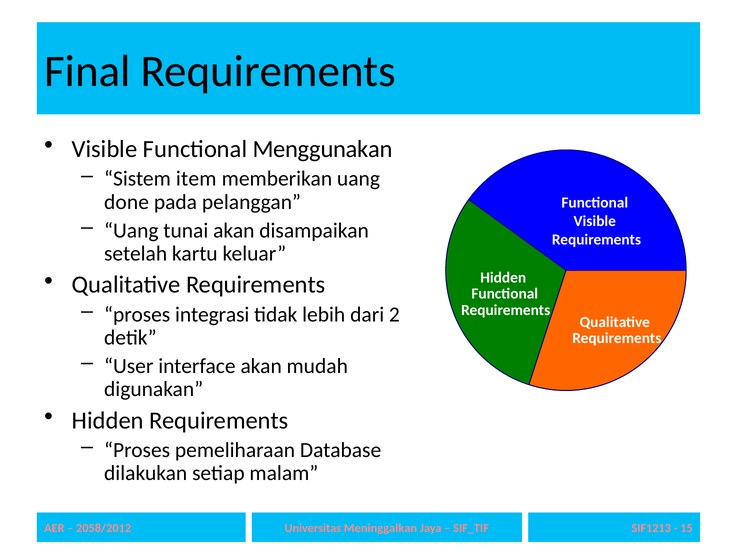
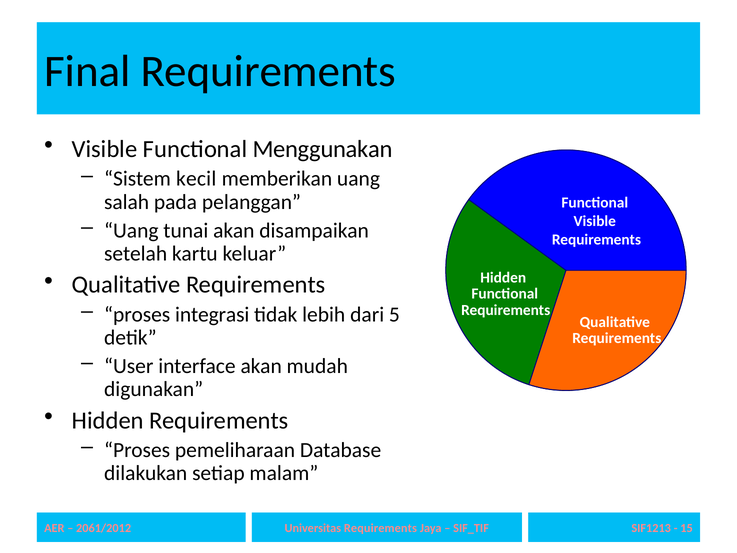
item: item -> kecil
done: done -> salah
2: 2 -> 5
Universitas Meninggalkan: Meninggalkan -> Requirements
2058/2012: 2058/2012 -> 2061/2012
